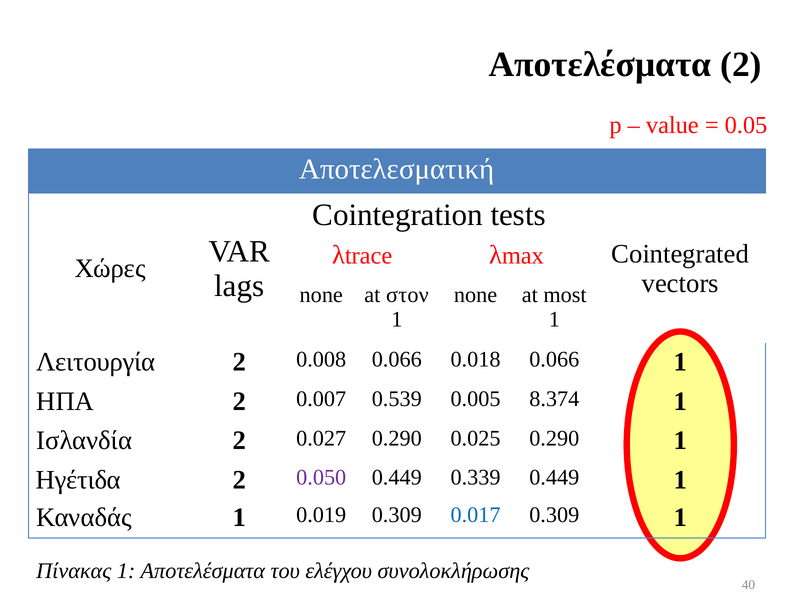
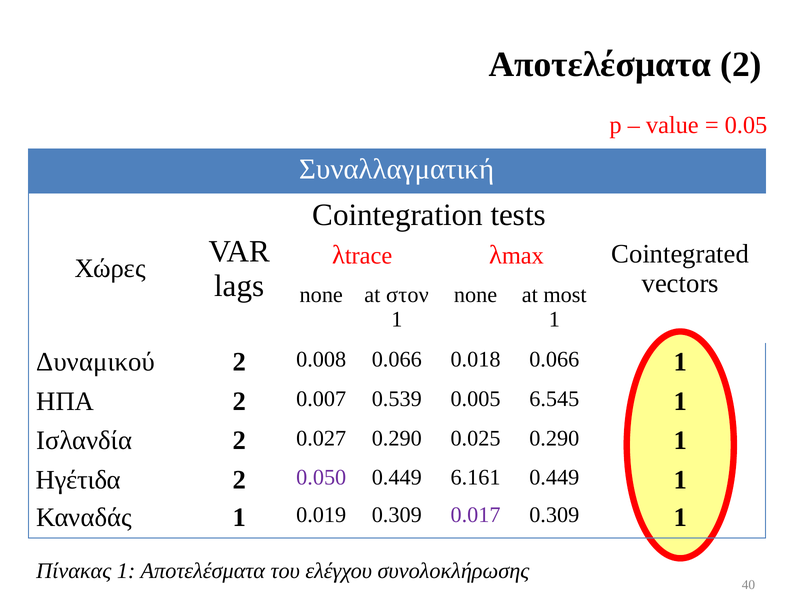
Αποτελεσματική: Αποτελεσματική -> Συναλλαγματική
Λειτουργία: Λειτουργία -> Δυναμικού
8.374: 8.374 -> 6.545
0.339: 0.339 -> 6.161
0.017 colour: blue -> purple
